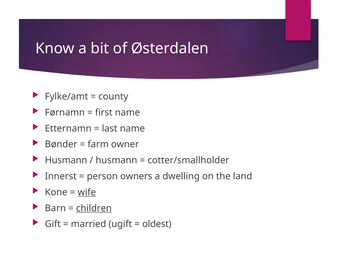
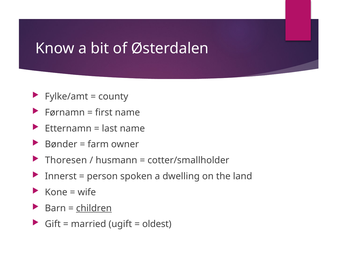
Husmann at (66, 160): Husmann -> Thoresen
owners: owners -> spoken
wife underline: present -> none
